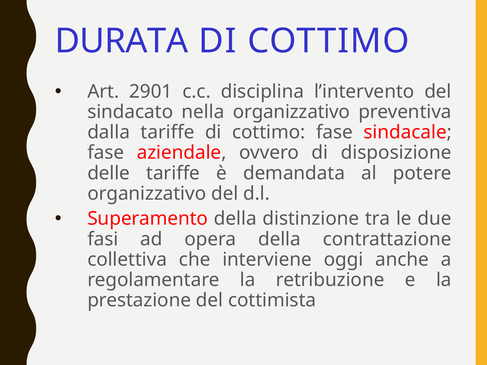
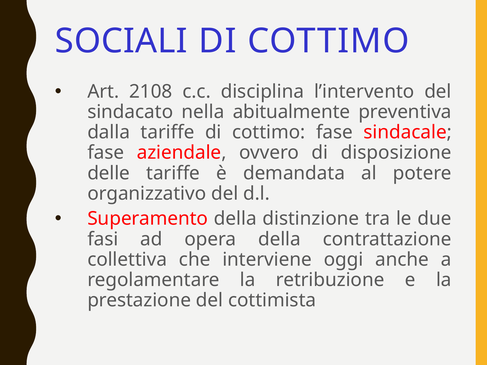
DURATA: DURATA -> SOCIALI
2901: 2901 -> 2108
nella organizzativo: organizzativo -> abitualmente
